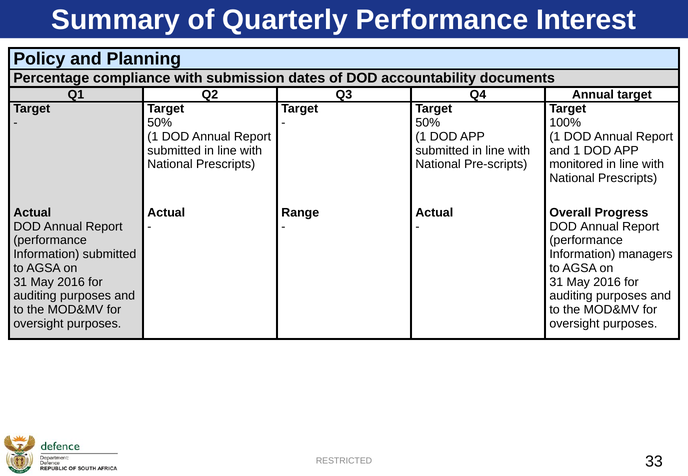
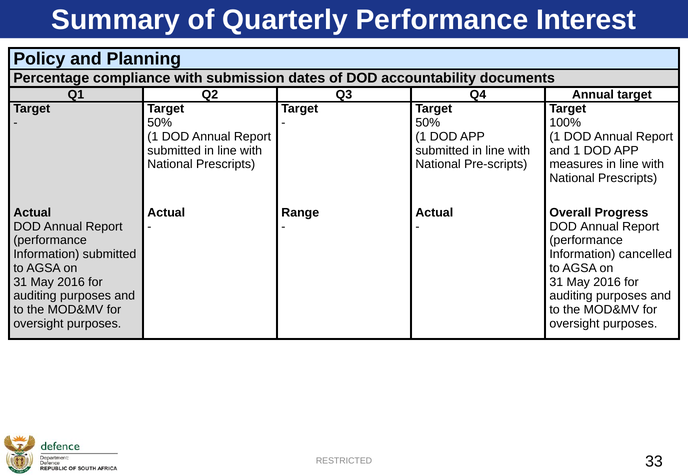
monitored: monitored -> measures
managers: managers -> cancelled
